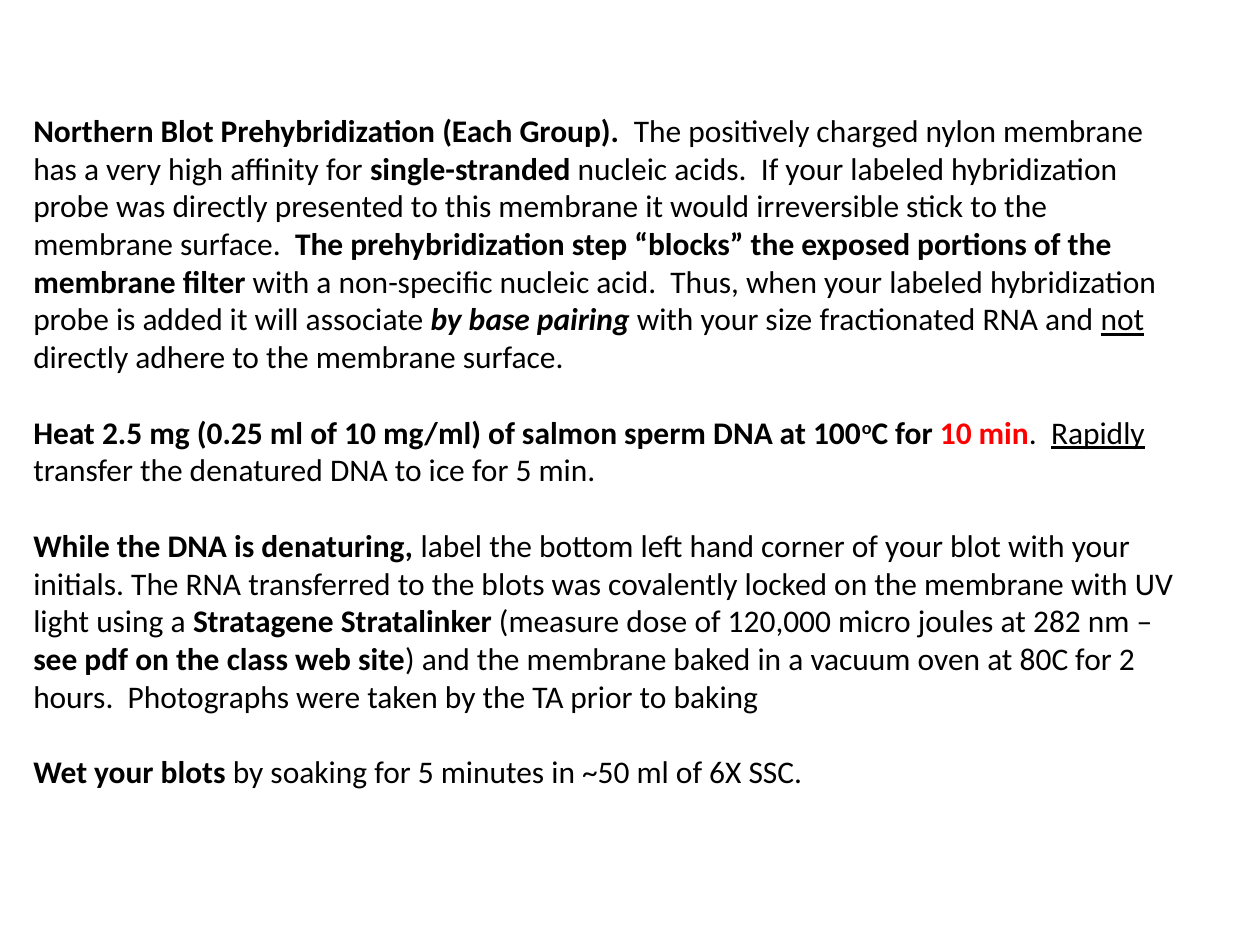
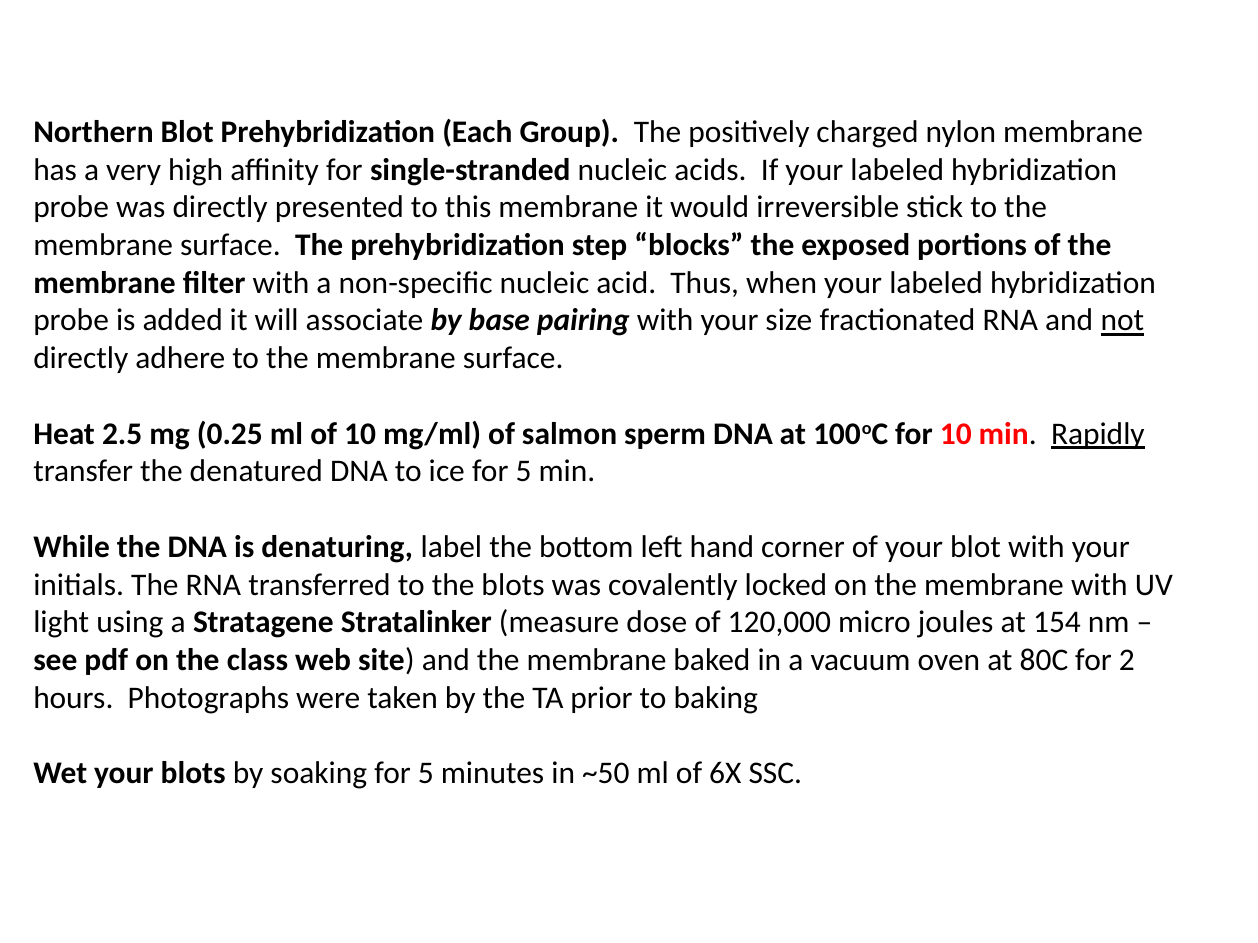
282: 282 -> 154
